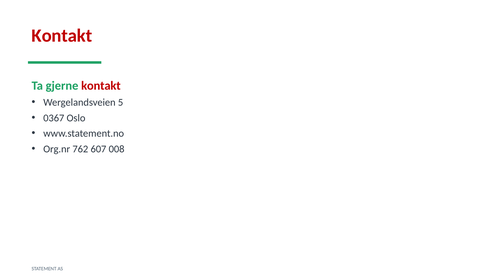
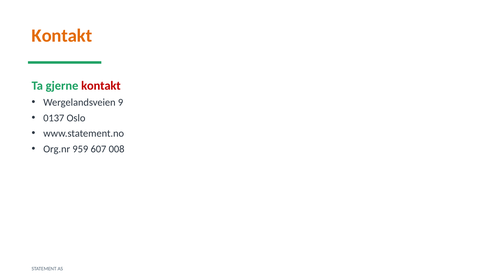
Kontakt at (62, 35) colour: red -> orange
5: 5 -> 9
0367: 0367 -> 0137
762: 762 -> 959
